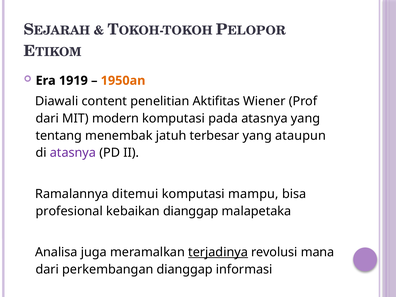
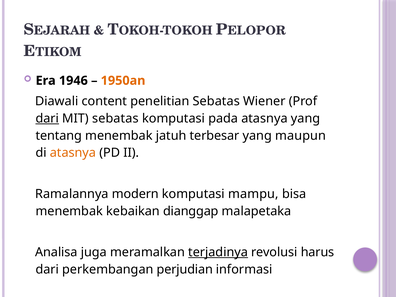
1919: 1919 -> 1946
penelitian Aktifitas: Aktifitas -> Sebatas
dari at (47, 118) underline: none -> present
MIT modern: modern -> sebatas
ataupun: ataupun -> maupun
atasnya at (73, 153) colour: purple -> orange
ditemui: ditemui -> modern
profesional at (69, 211): profesional -> menembak
mana: mana -> harus
perkembangan dianggap: dianggap -> perjudian
